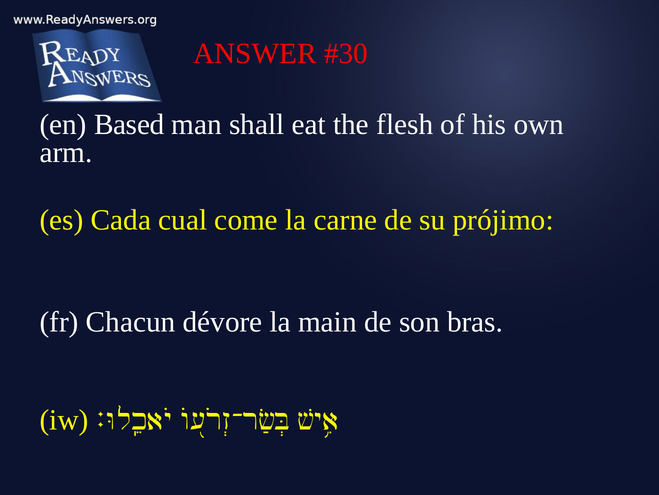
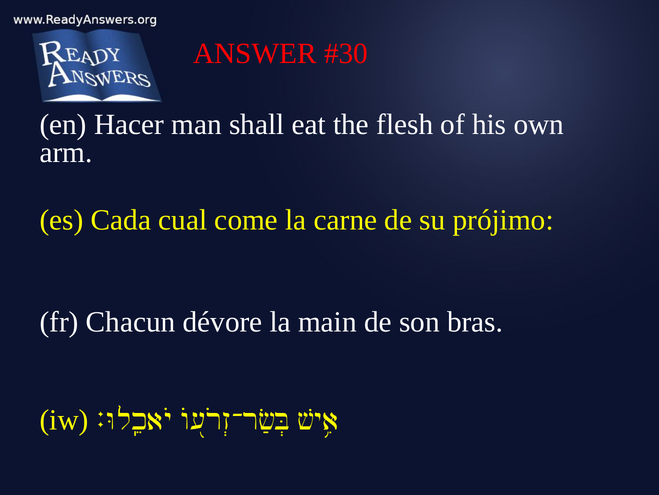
Based: Based -> Hacer
